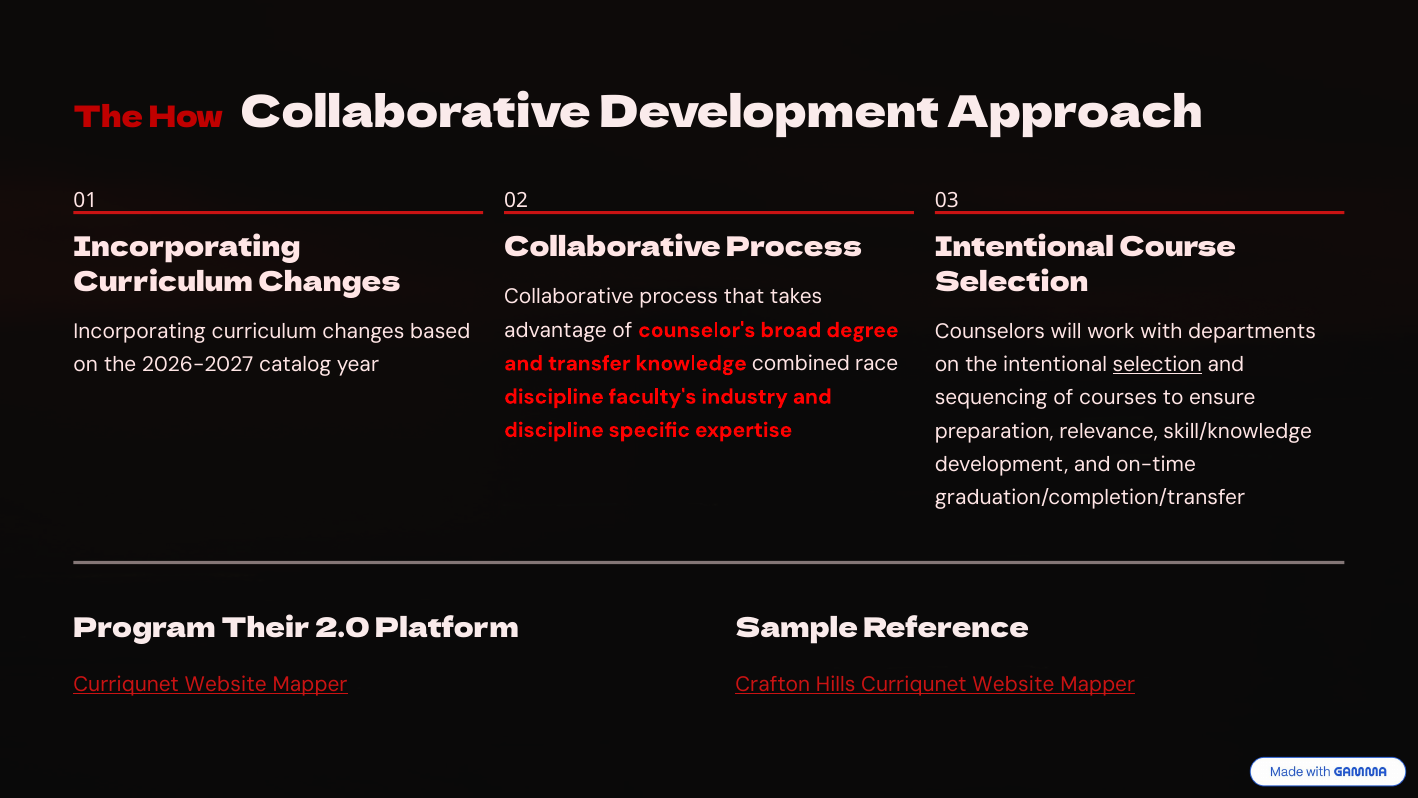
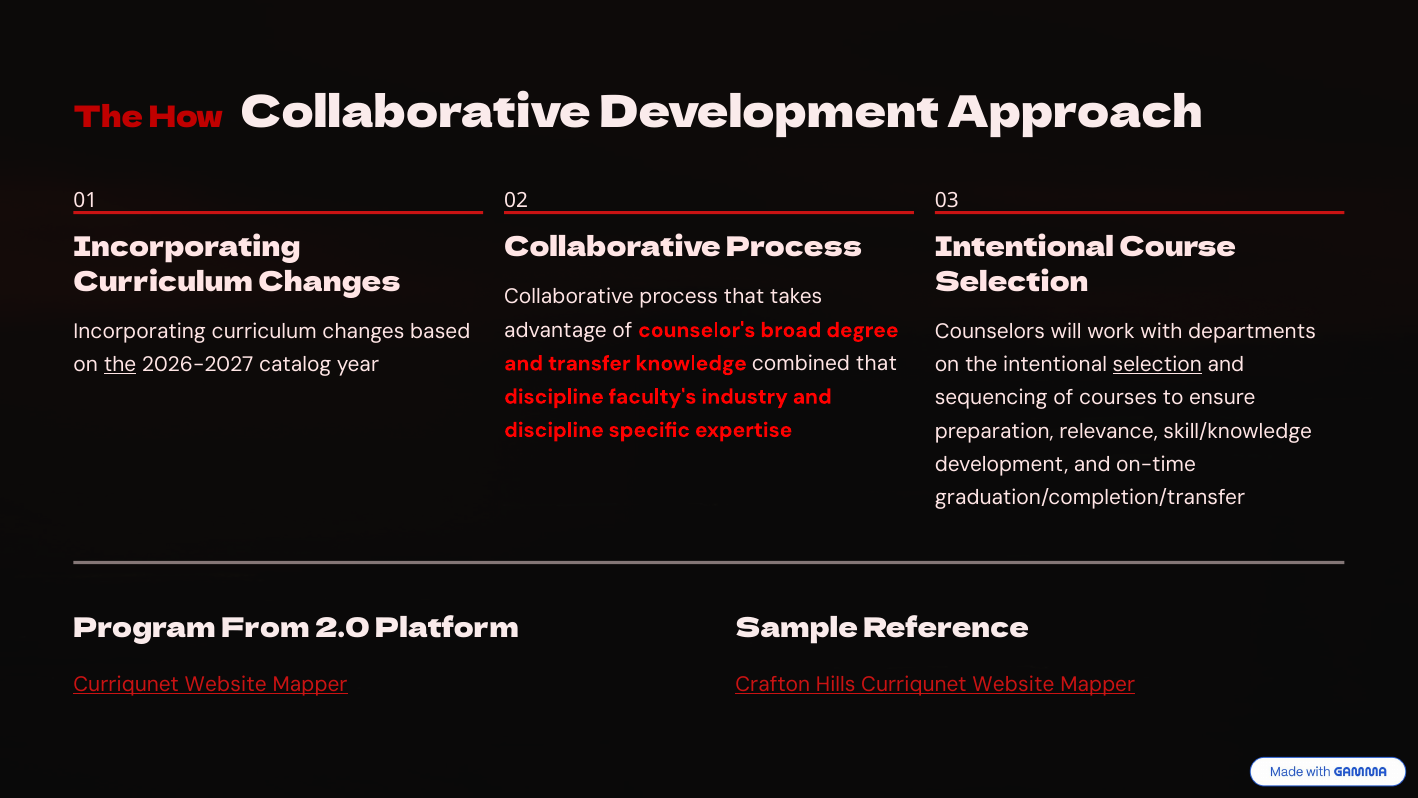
combined race: race -> that
the at (120, 364) underline: none -> present
Their: Their -> From
